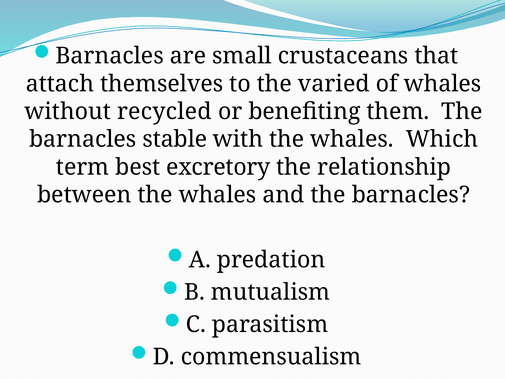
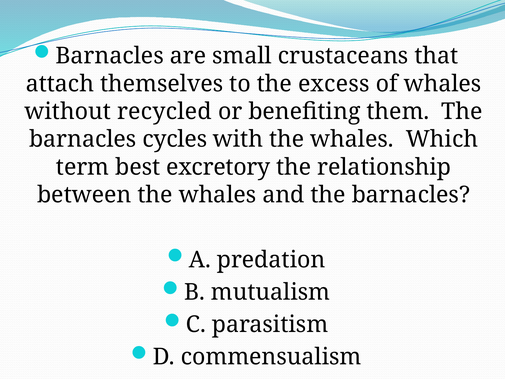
varied: varied -> excess
stable: stable -> cycles
